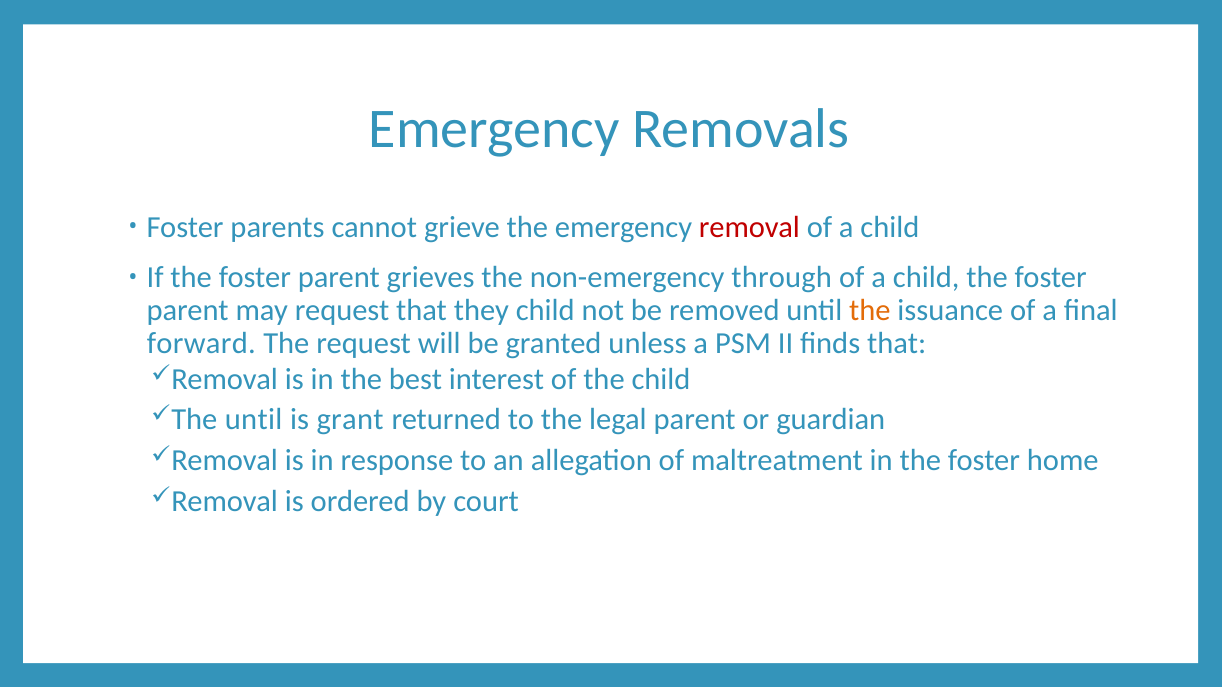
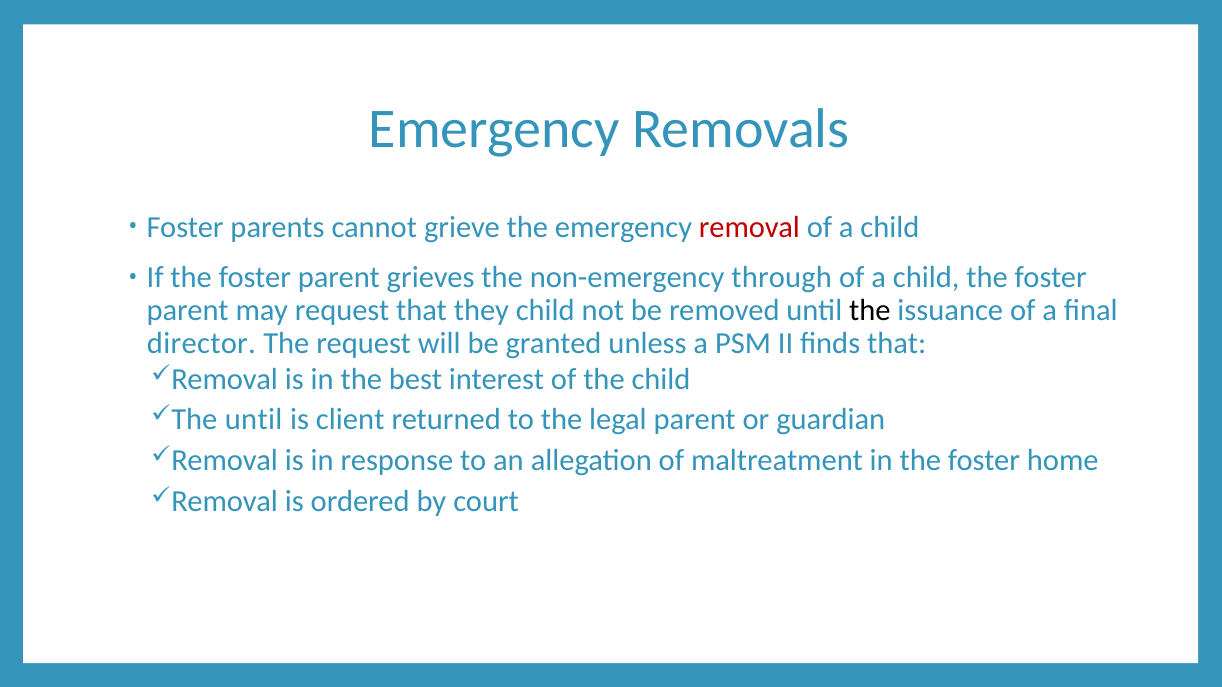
the at (870, 311) colour: orange -> black
forward: forward -> director
grant: grant -> client
